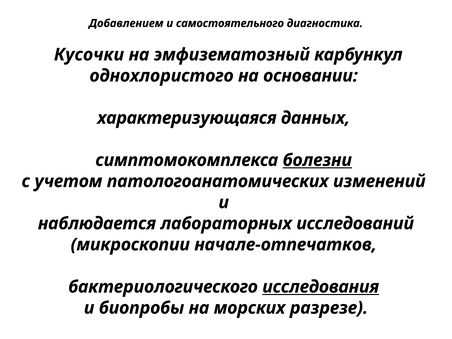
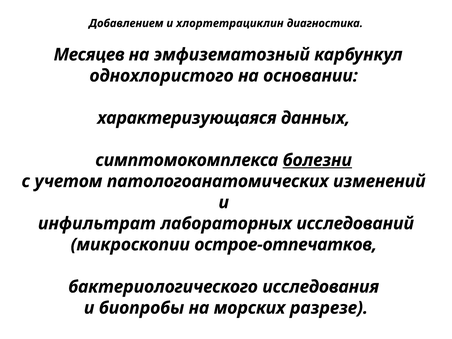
самостоятельного: самостоятельного -> хлортетрациклин
Кусочки: Кусочки -> Месяцев
наблюдается: наблюдается -> инфильтрат
начале-отпечатков: начале-отпечатков -> острое-отпечатков
исследования underline: present -> none
